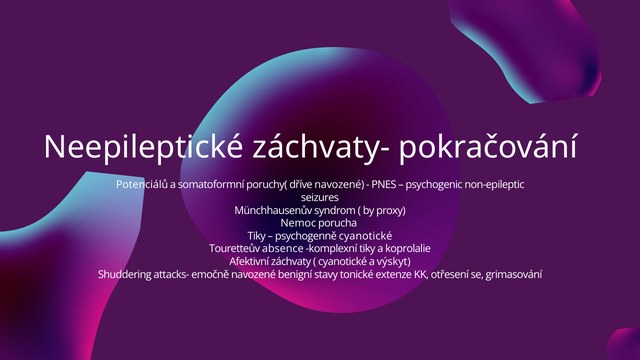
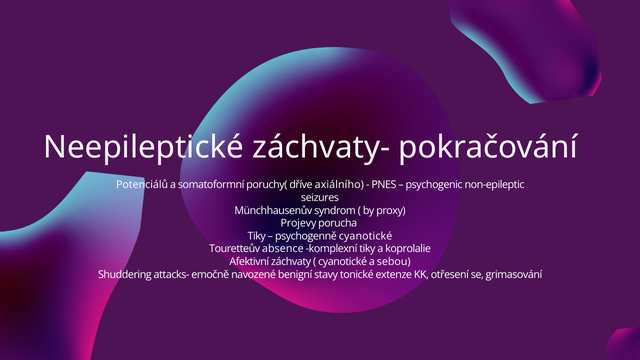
dříve navozené: navozené -> axiálního
Nemoc: Nemoc -> Projevy
výskyt: výskyt -> sebou
